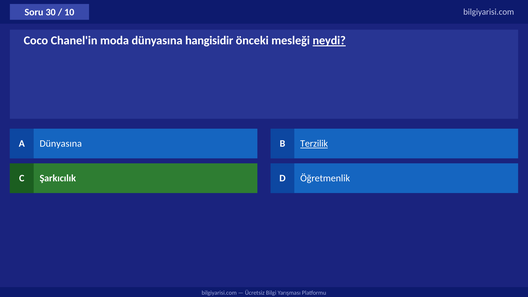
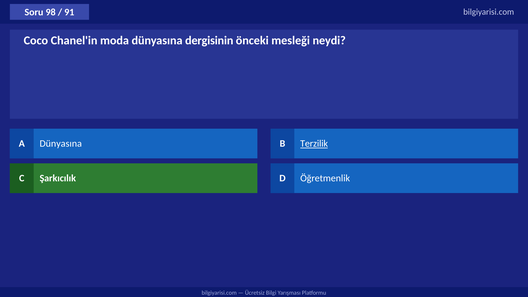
30: 30 -> 98
10: 10 -> 91
hangisidir: hangisidir -> dergisinin
neydi underline: present -> none
